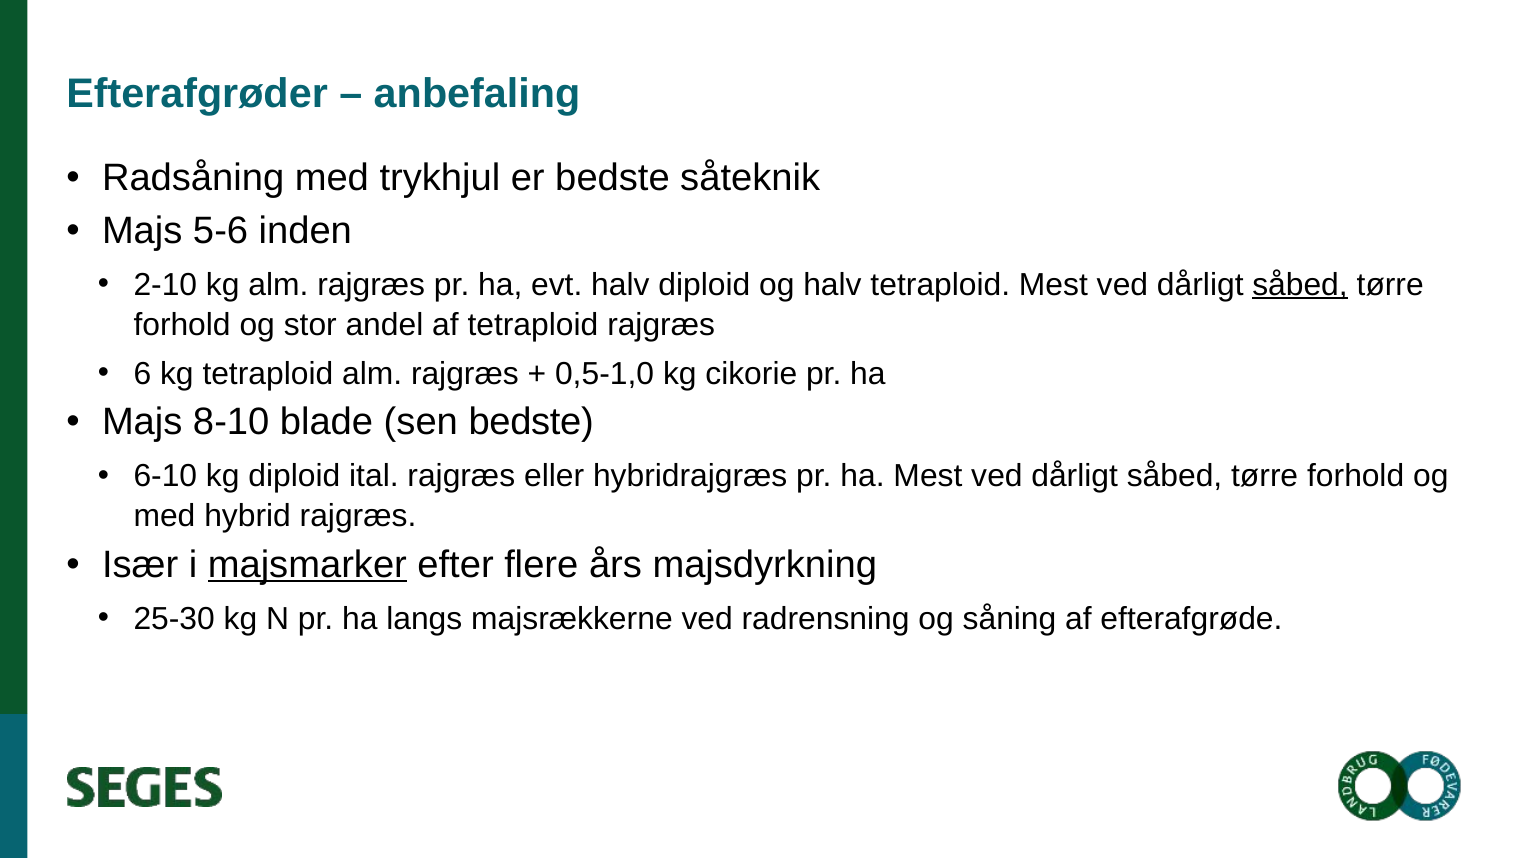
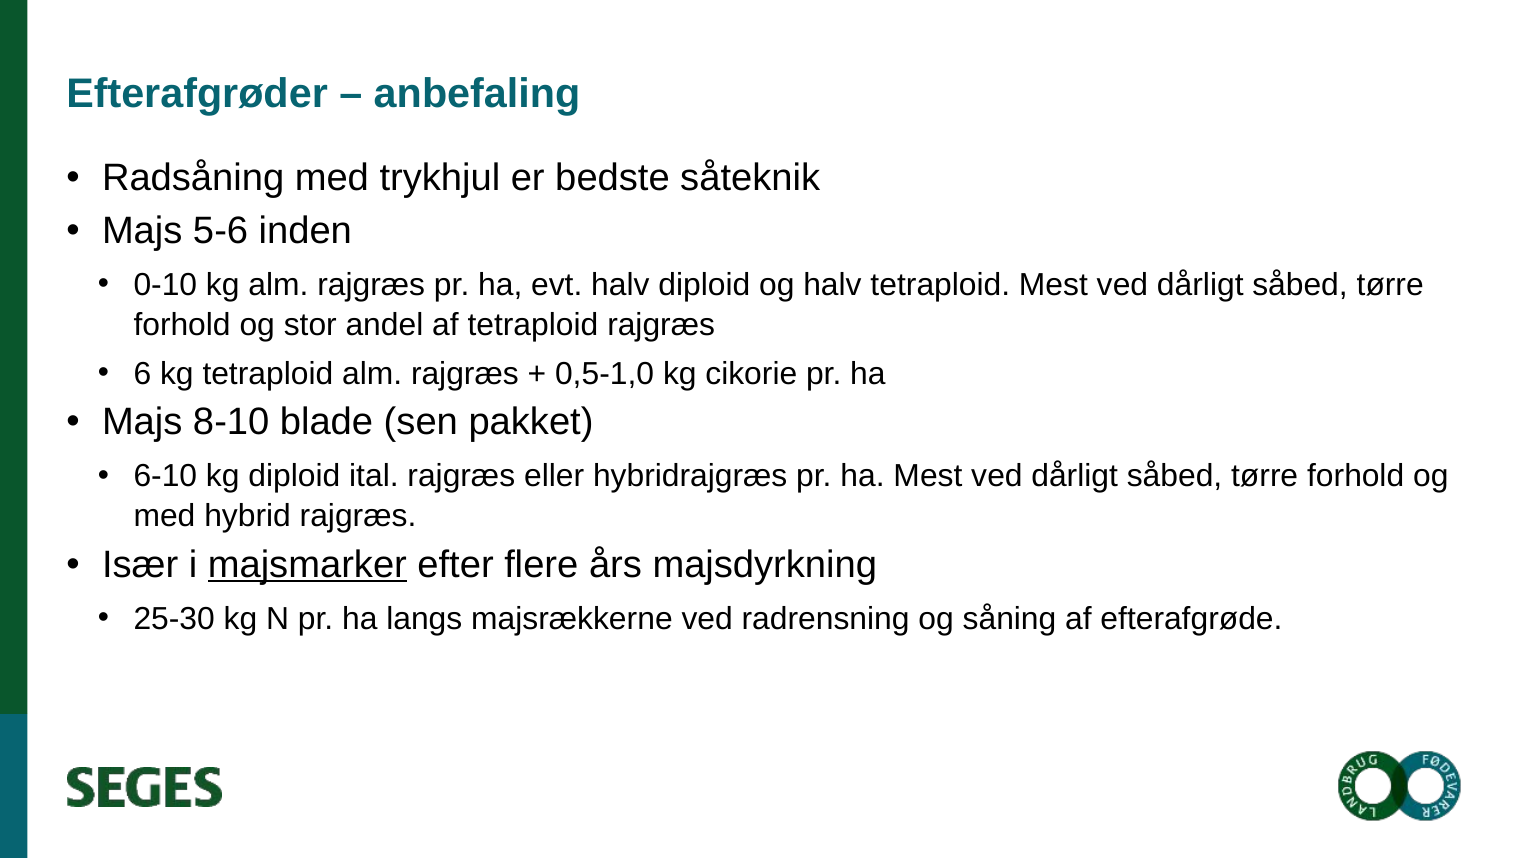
2-10: 2-10 -> 0-10
såbed at (1300, 285) underline: present -> none
sen bedste: bedste -> pakket
